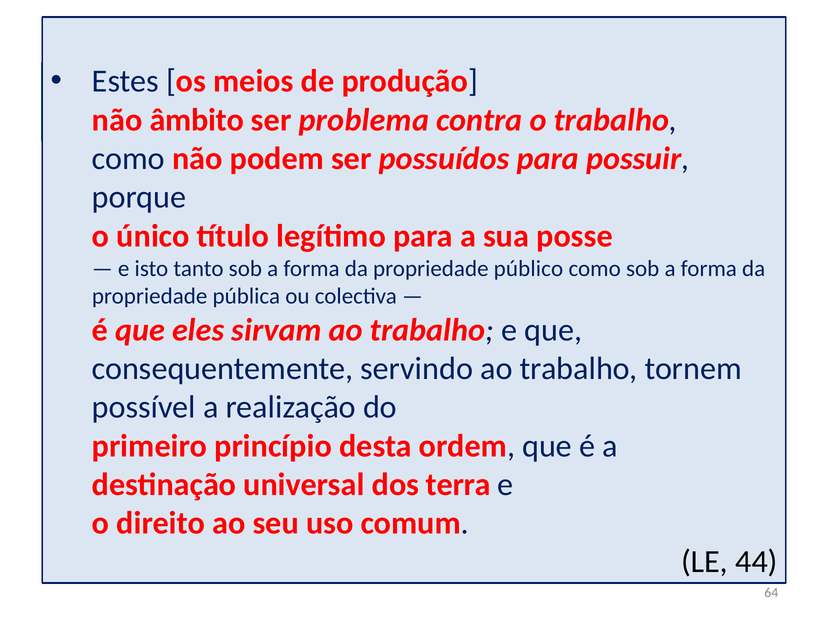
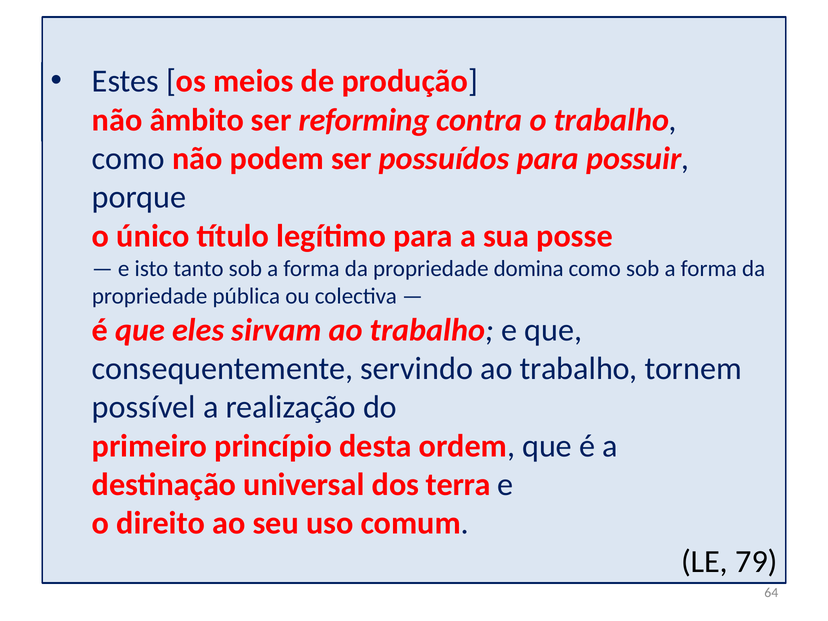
problema: problema -> reforming
público: público -> domina
44: 44 -> 79
